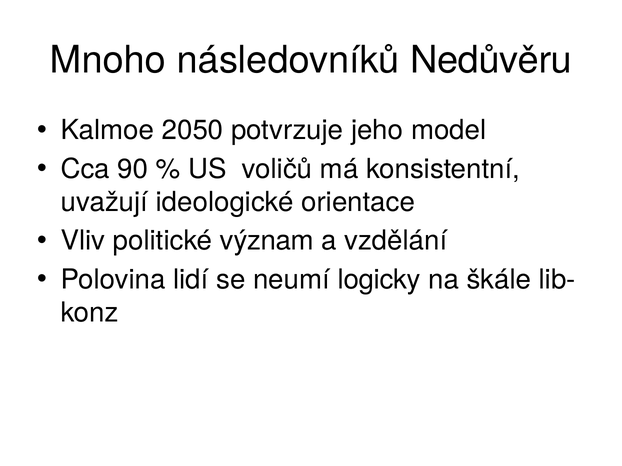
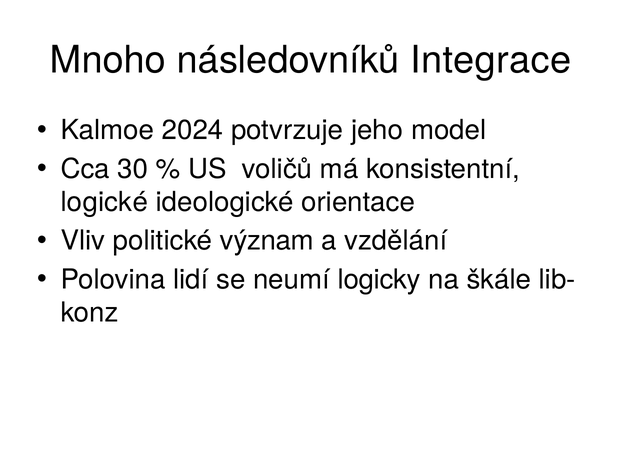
Nedůvěru: Nedůvěru -> Integrace
2050: 2050 -> 2024
90: 90 -> 30
uvažují: uvažují -> logické
